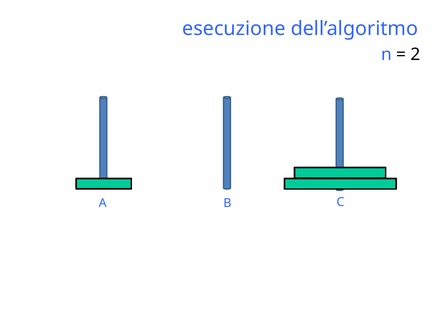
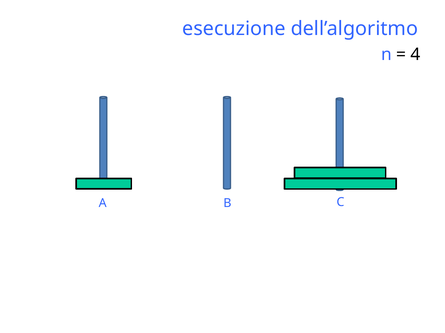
2: 2 -> 4
